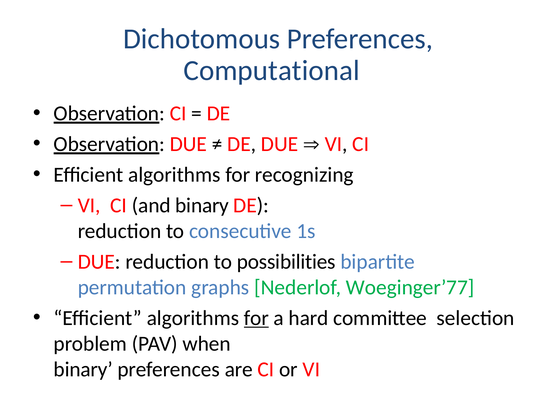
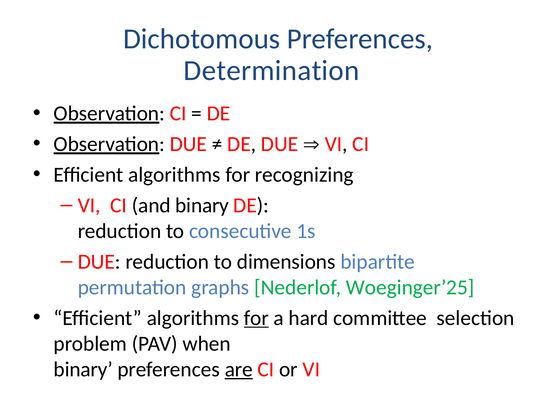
Computational: Computational -> Determination
possibilities: possibilities -> dimensions
Woeginger’77: Woeginger’77 -> Woeginger’25
are underline: none -> present
